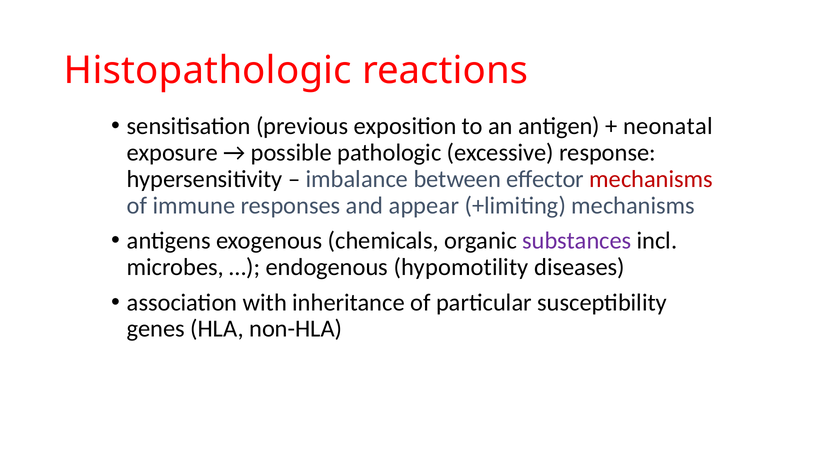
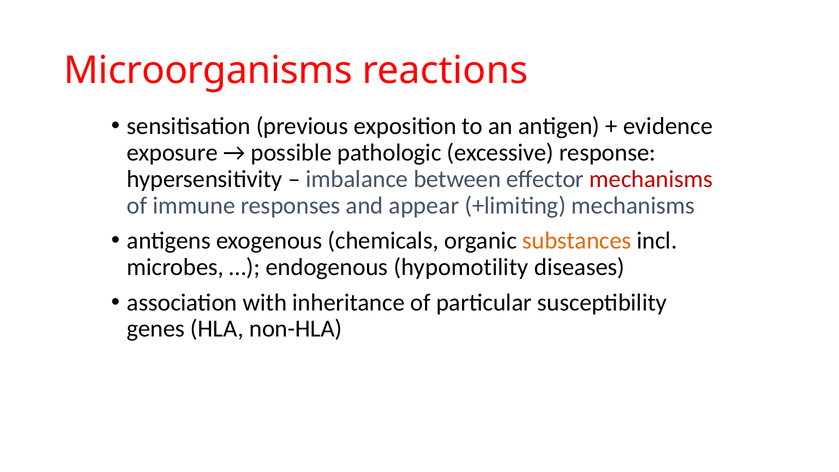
Histopathologic: Histopathologic -> Microorganisms
neonatal: neonatal -> evidence
substances colour: purple -> orange
